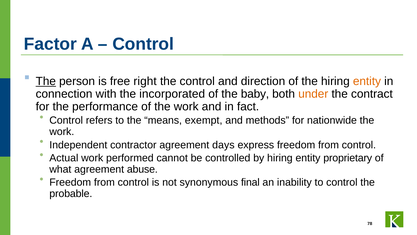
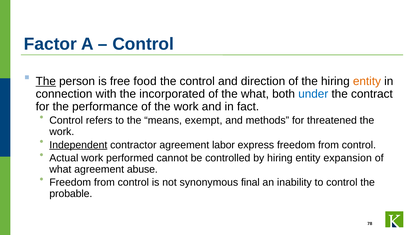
right: right -> food
the baby: baby -> what
under colour: orange -> blue
nationwide: nationwide -> threatened
Independent underline: none -> present
days: days -> labor
proprietary: proprietary -> expansion
